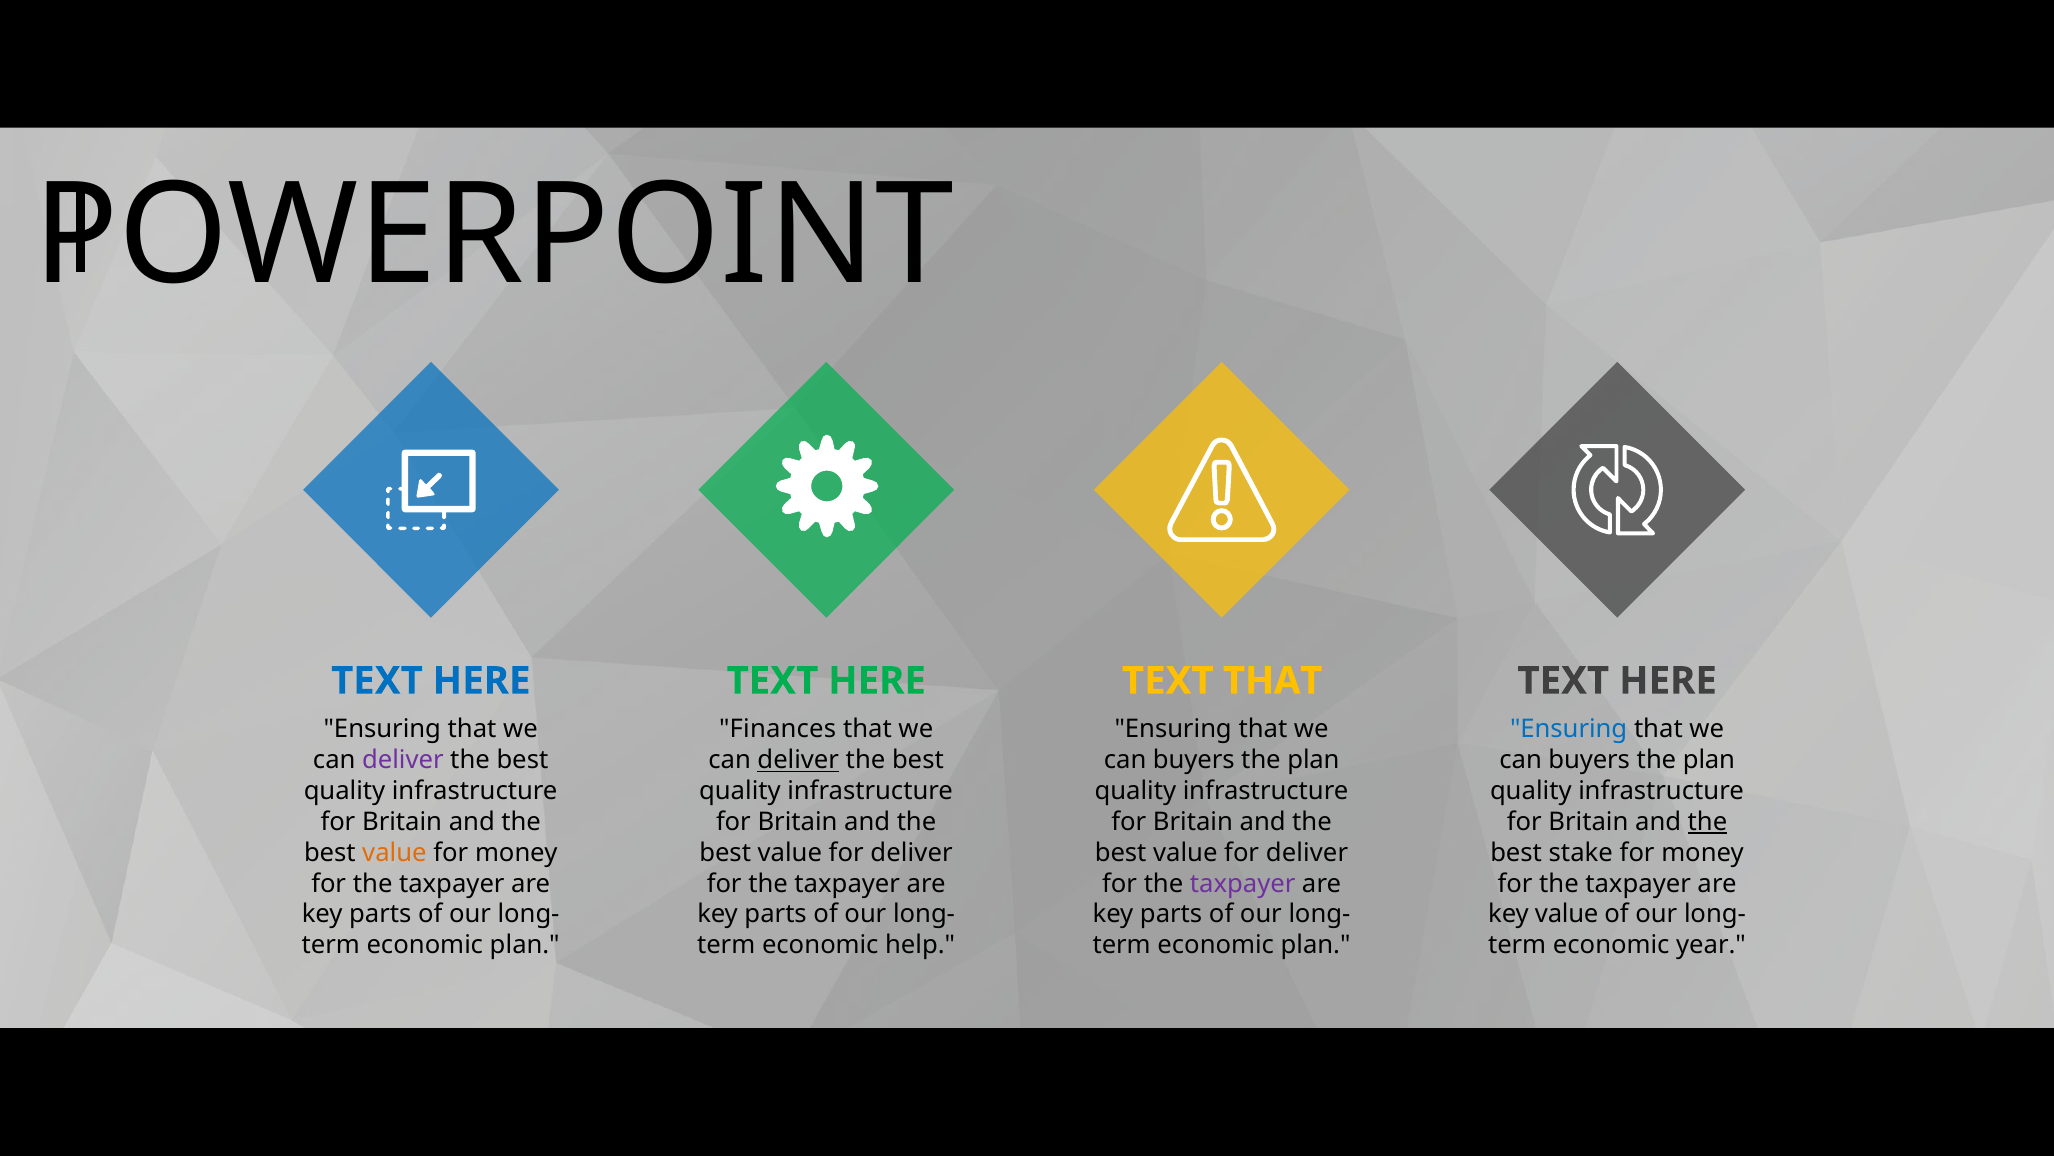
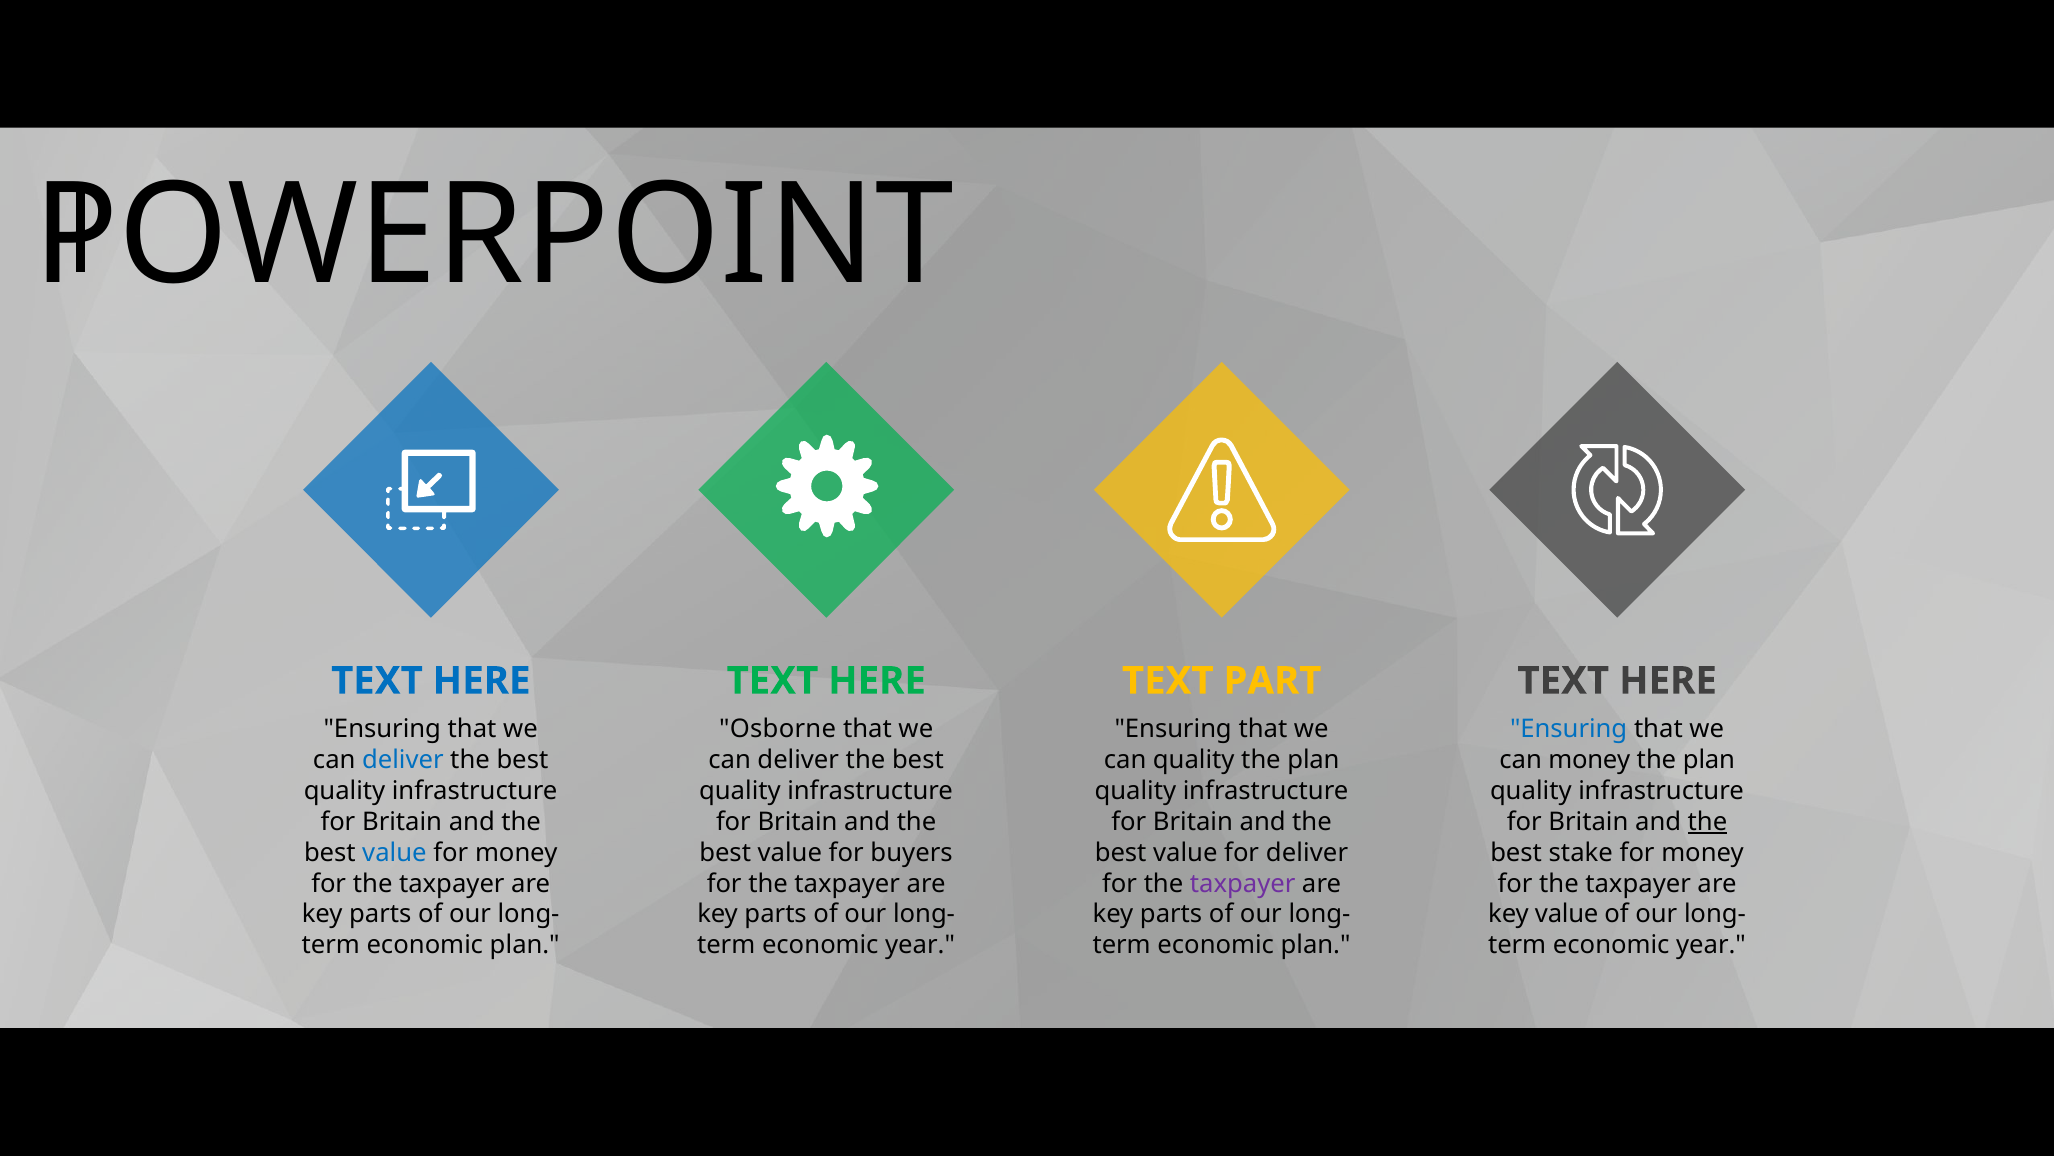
TEXT THAT: THAT -> PART
Finances: Finances -> Osborne
deliver at (403, 760) colour: purple -> blue
deliver at (798, 760) underline: present -> none
buyers at (1194, 760): buyers -> quality
buyers at (1589, 760): buyers -> money
value at (394, 852) colour: orange -> blue
deliver at (912, 852): deliver -> buyers
help at (920, 945): help -> year
